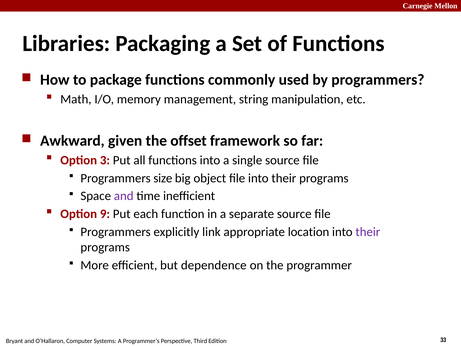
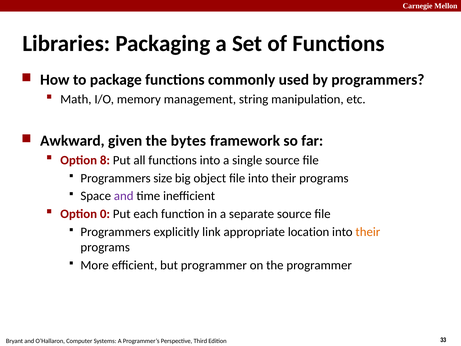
offset: offset -> bytes
3: 3 -> 8
9: 9 -> 0
their at (368, 232) colour: purple -> orange
but dependence: dependence -> programmer
